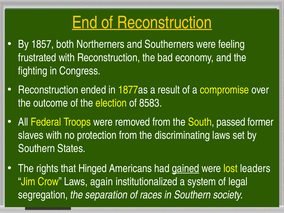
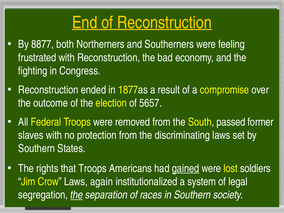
1857: 1857 -> 8877
8583: 8583 -> 5657
that Hinged: Hinged -> Troops
leaders: leaders -> soldiers
the at (77, 195) underline: none -> present
